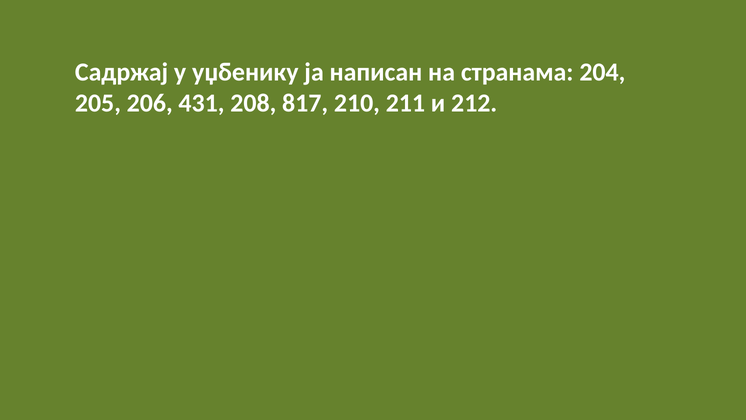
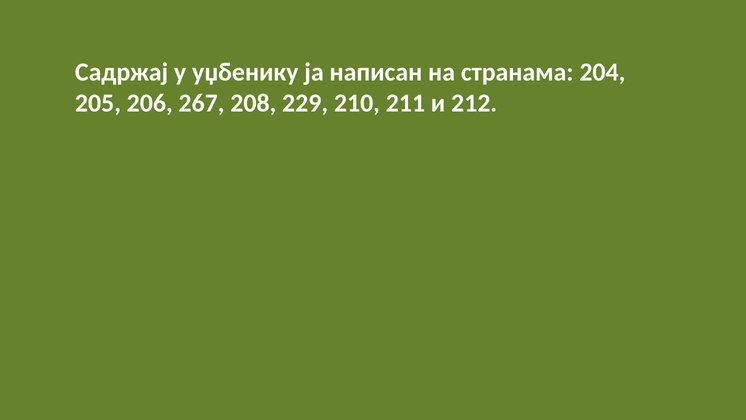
431: 431 -> 267
817: 817 -> 229
